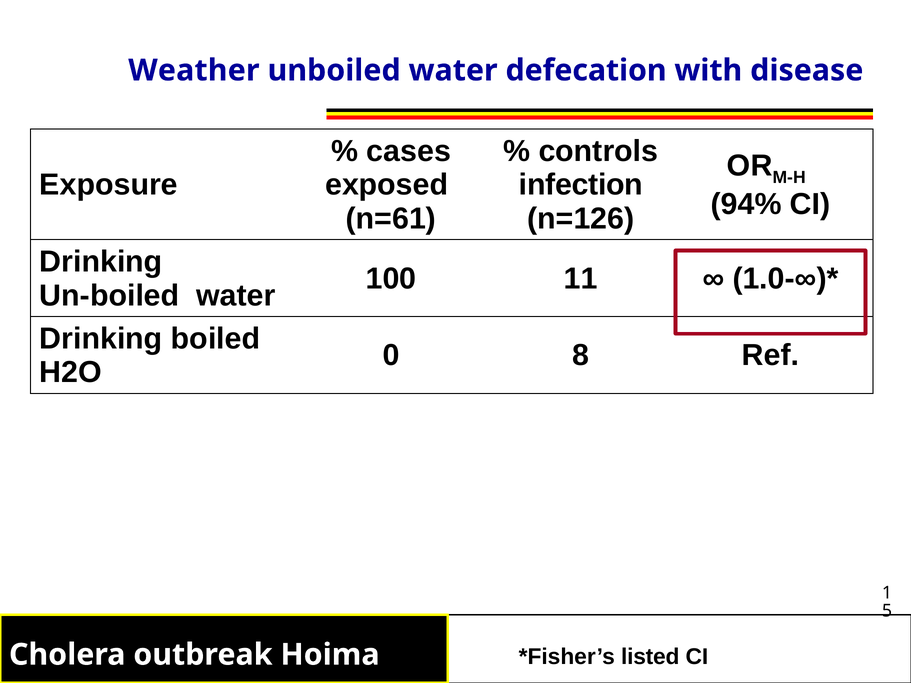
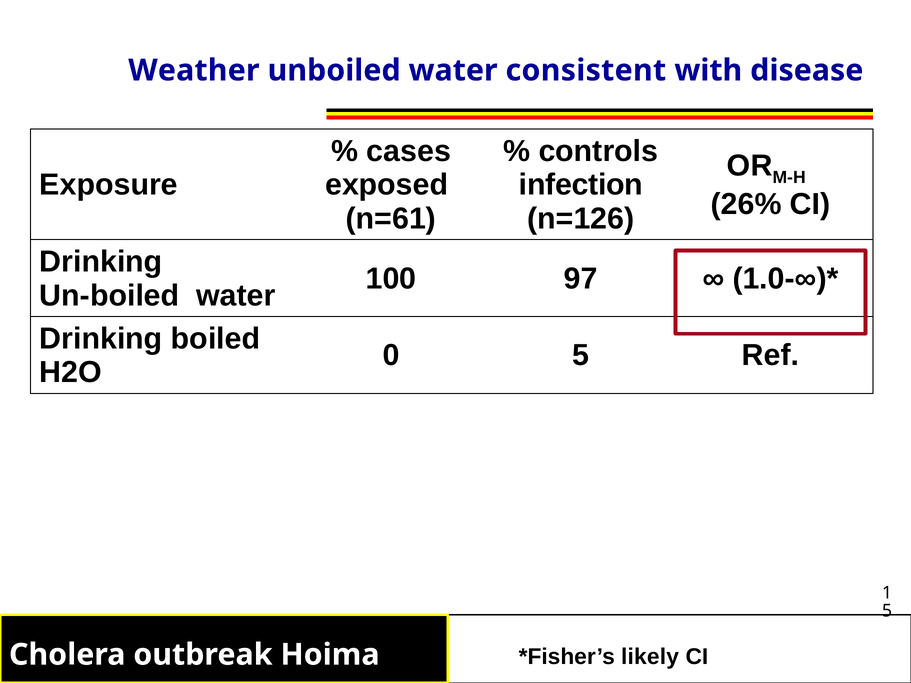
defecation: defecation -> consistent
94%: 94% -> 26%
11: 11 -> 97
0 8: 8 -> 5
listed: listed -> likely
